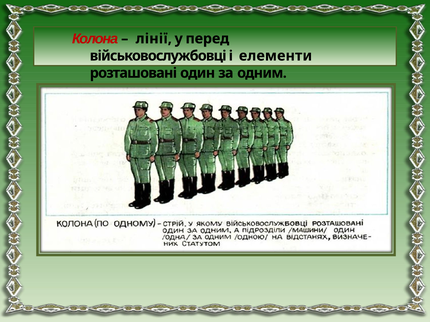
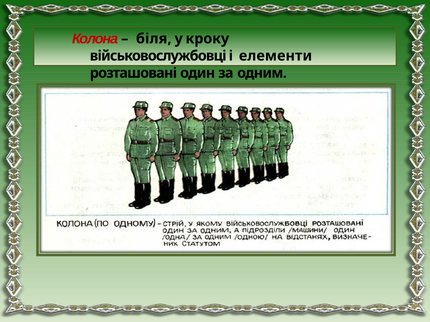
лінії: лінії -> біля
перед: перед -> кроку
